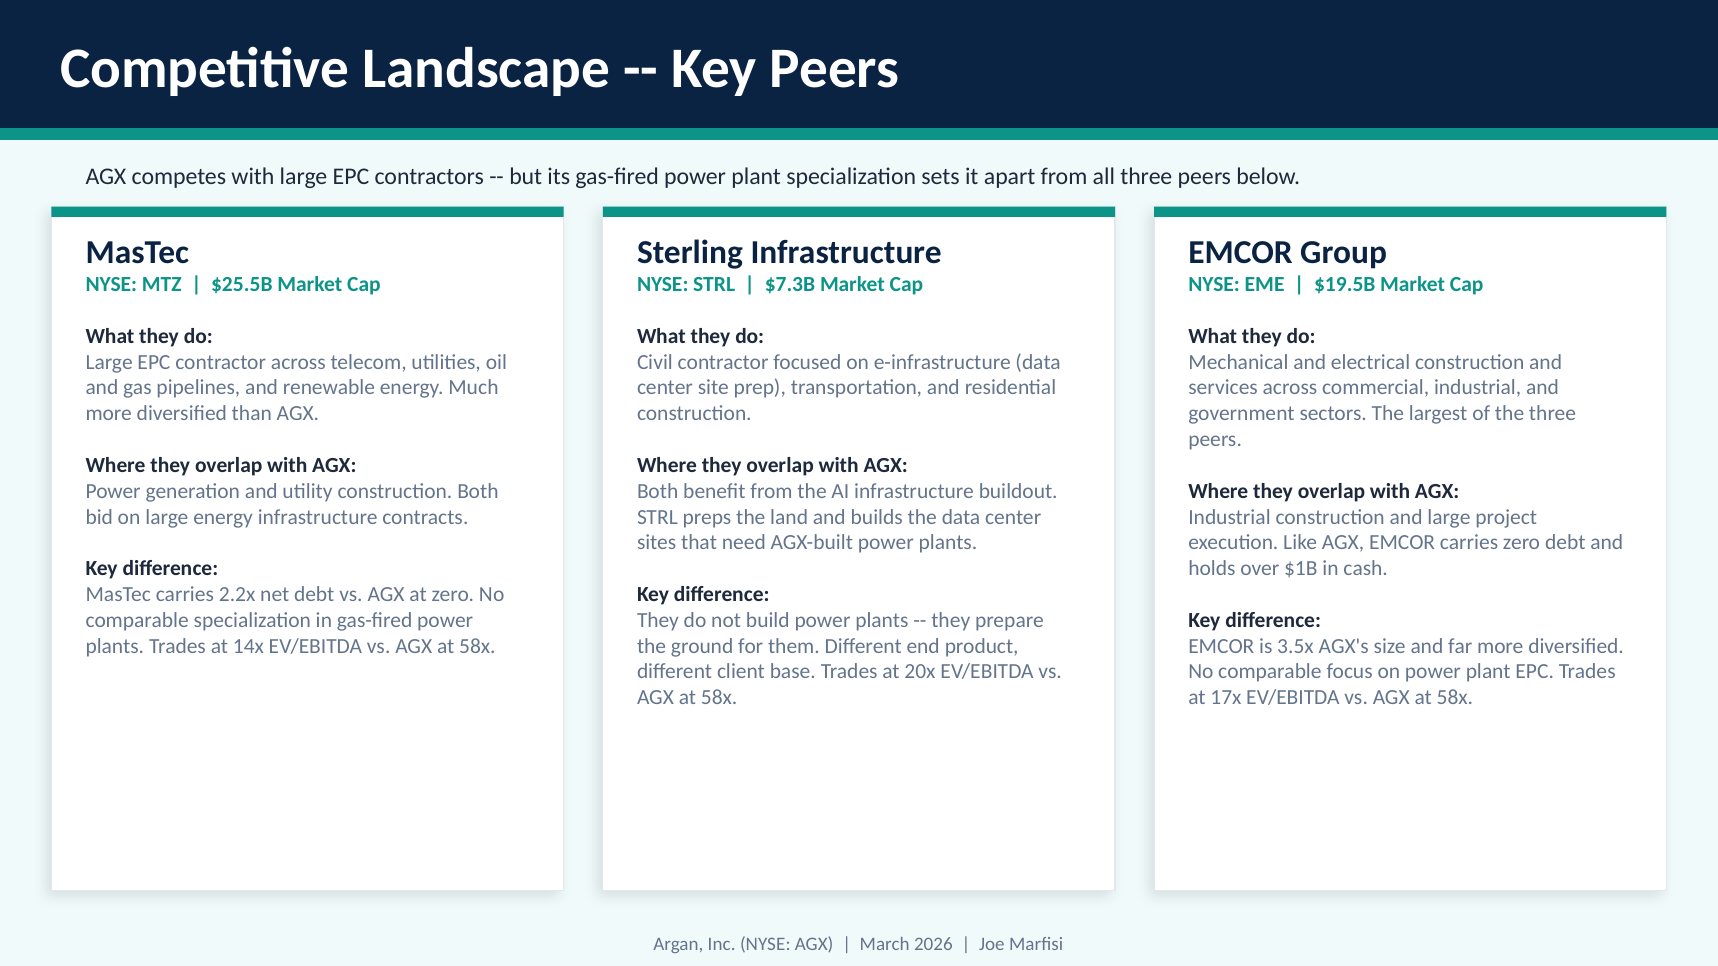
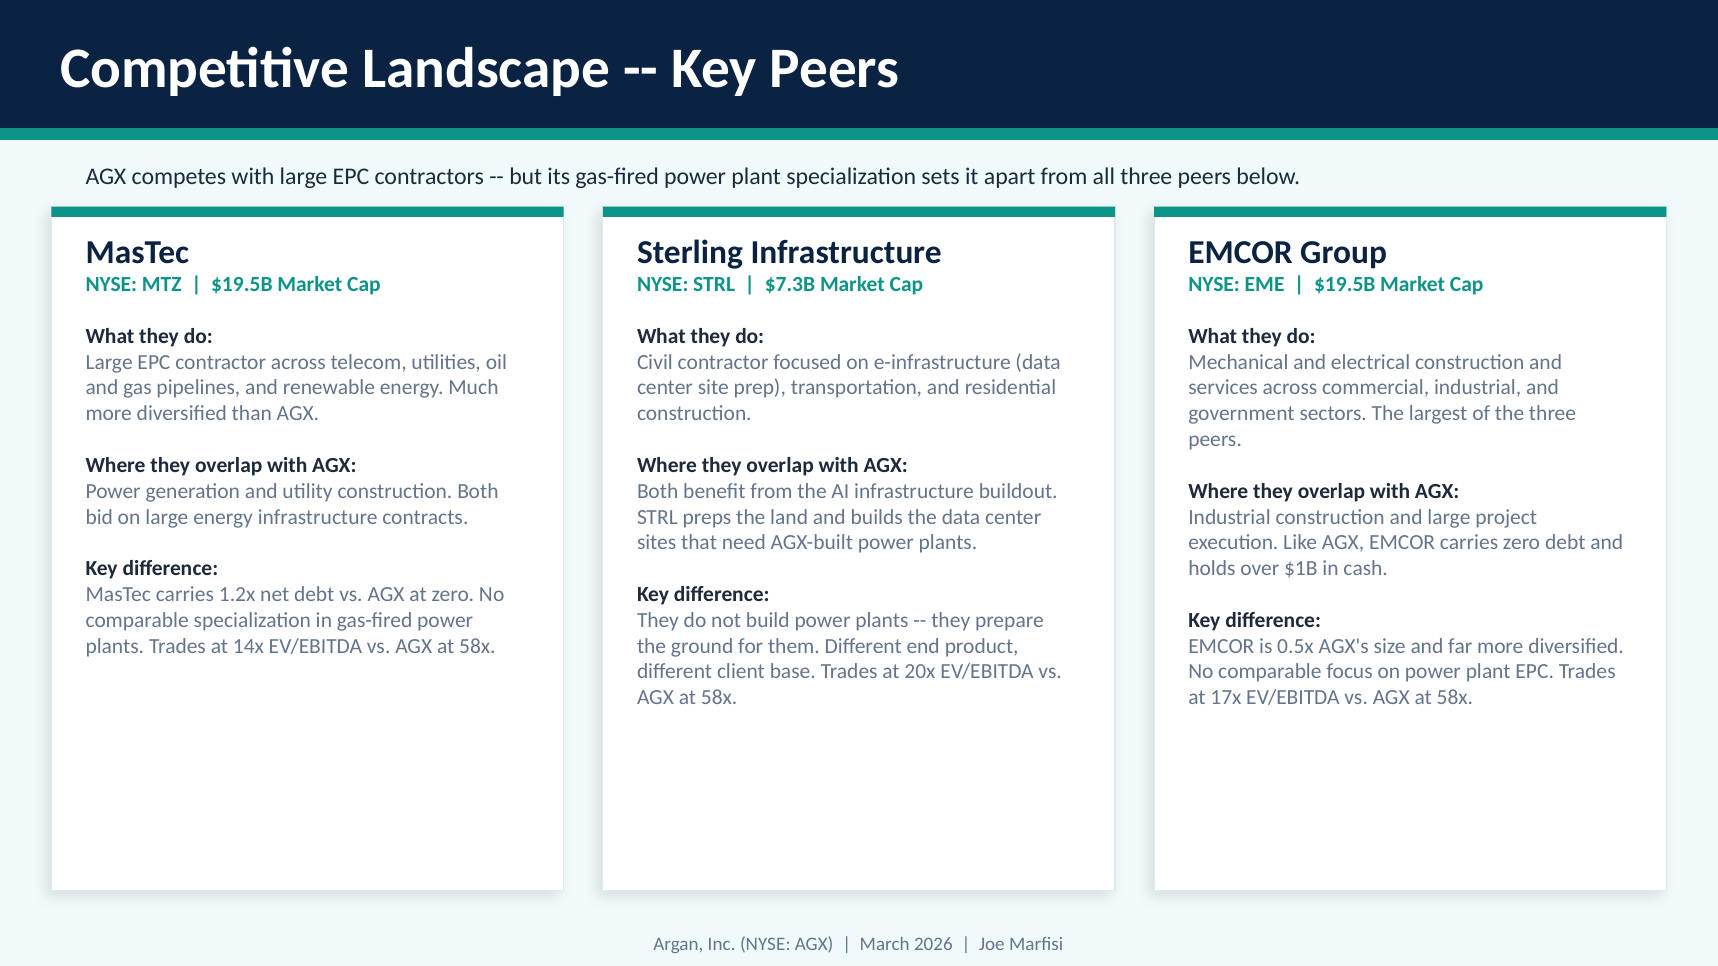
$25.5B at (242, 285): $25.5B -> $19.5B
2.2x: 2.2x -> 1.2x
3.5x: 3.5x -> 0.5x
